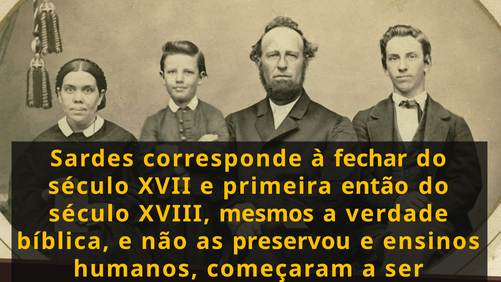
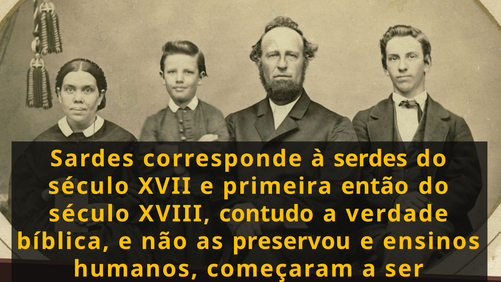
fechar: fechar -> serdes
mesmos: mesmos -> contudo
